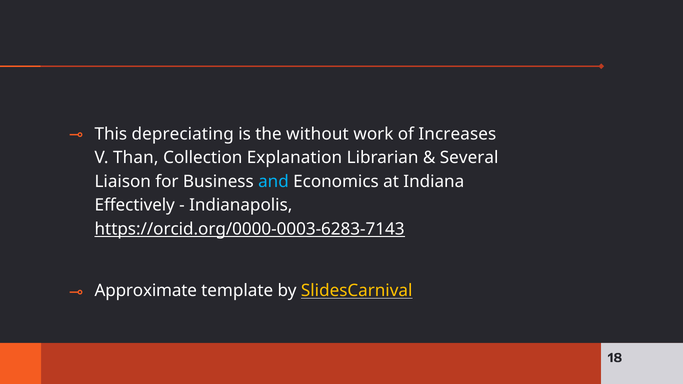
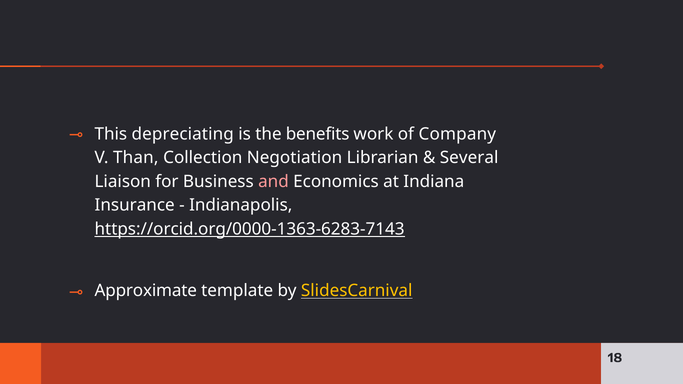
without: without -> benefits
Increases: Increases -> Company
Explanation: Explanation -> Negotiation
and colour: light blue -> pink
Effectively: Effectively -> Insurance
https://orcid.org/0000-0003-6283-7143: https://orcid.org/0000-0003-6283-7143 -> https://orcid.org/0000-1363-6283-7143
